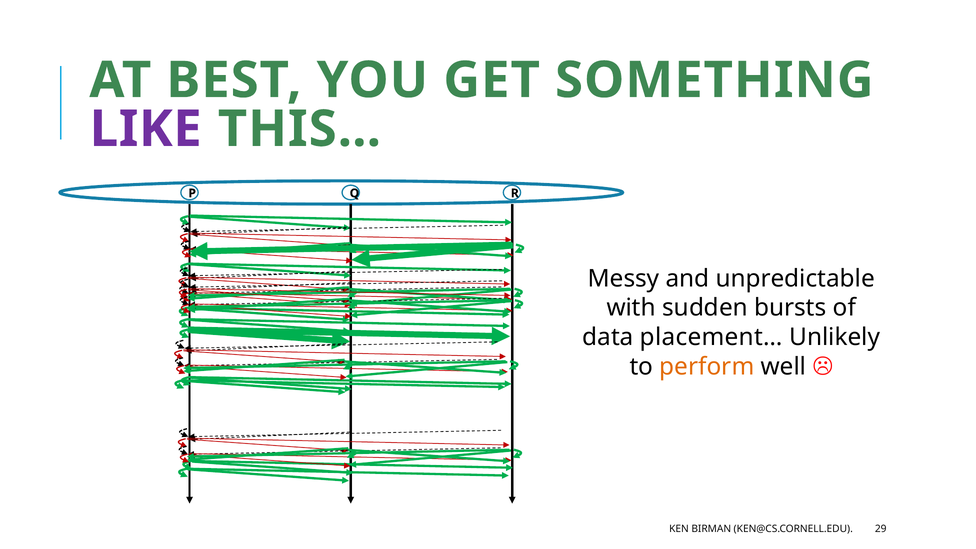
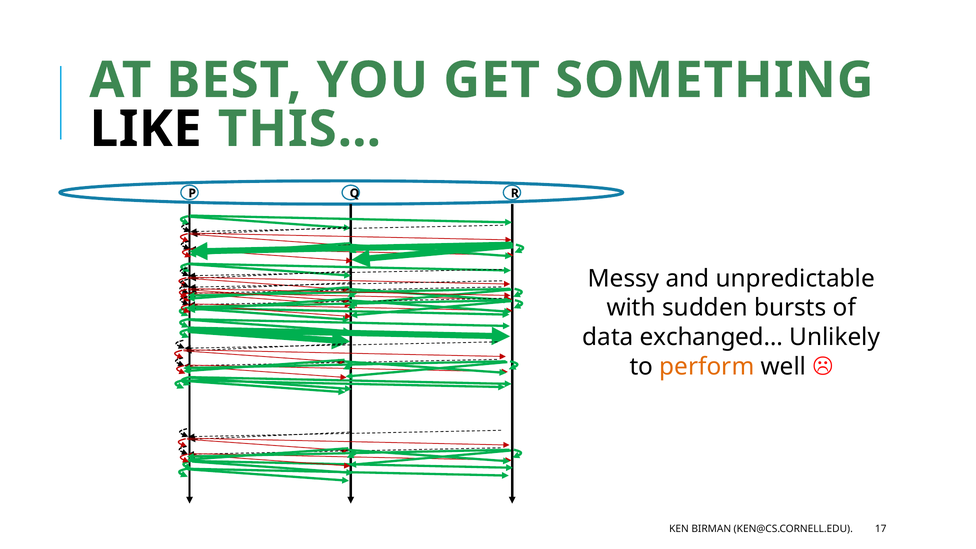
LIKE colour: purple -> black
placement…: placement… -> exchanged…
29: 29 -> 17
